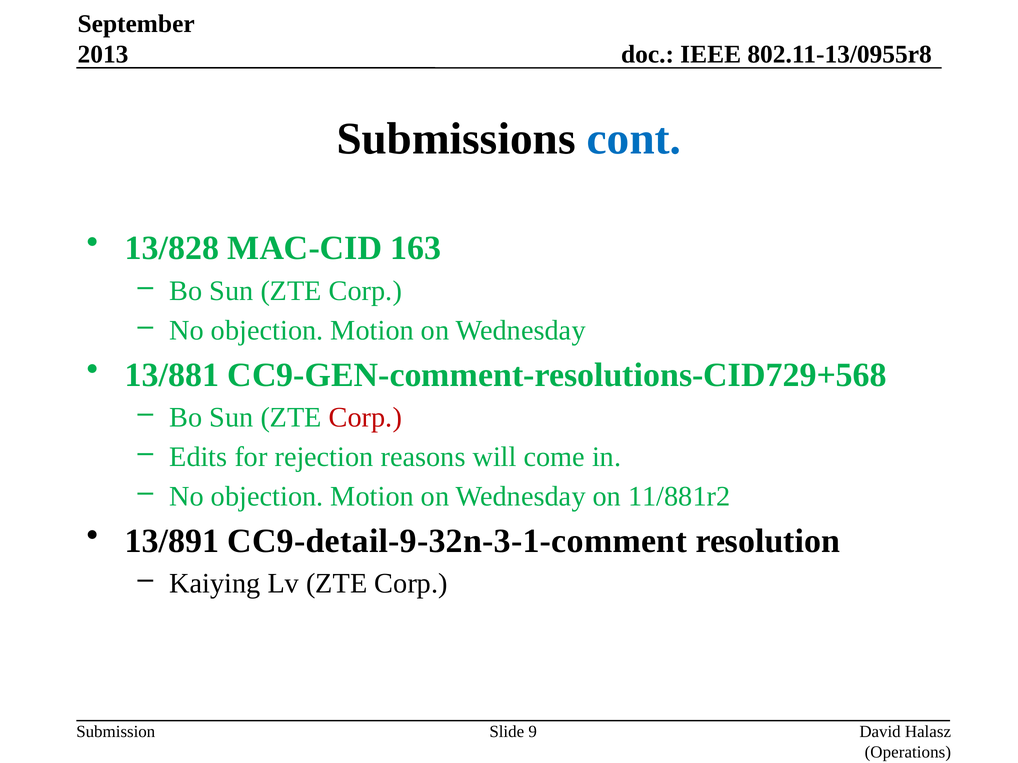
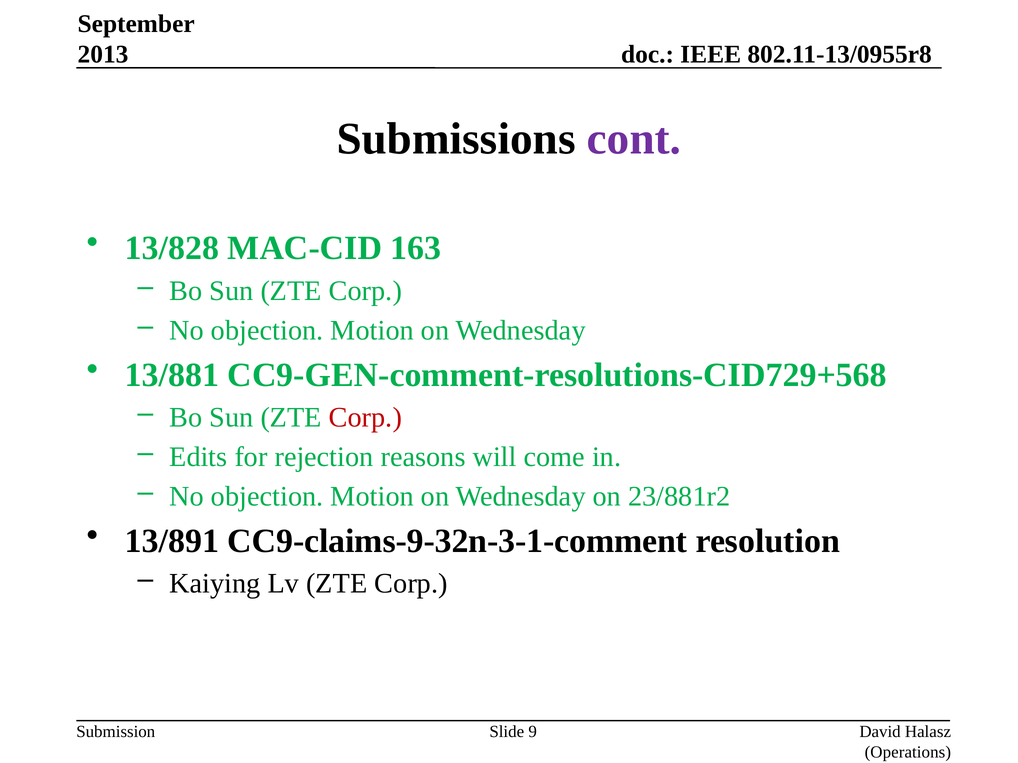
cont colour: blue -> purple
11/881r2: 11/881r2 -> 23/881r2
CC9-detail-9-32n-3-1-comment: CC9-detail-9-32n-3-1-comment -> CC9-claims-9-32n-3-1-comment
